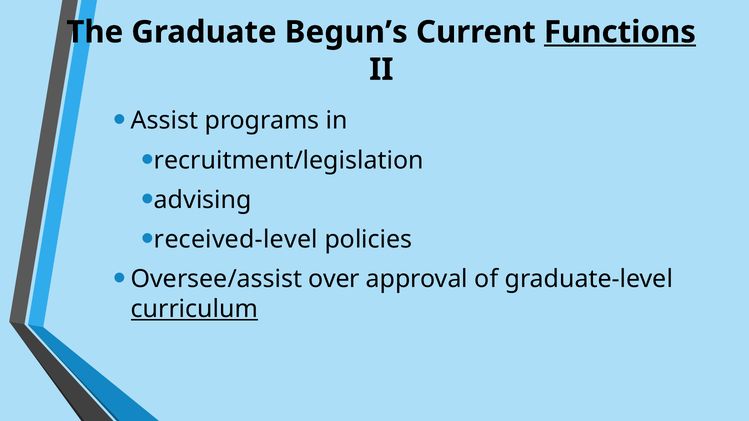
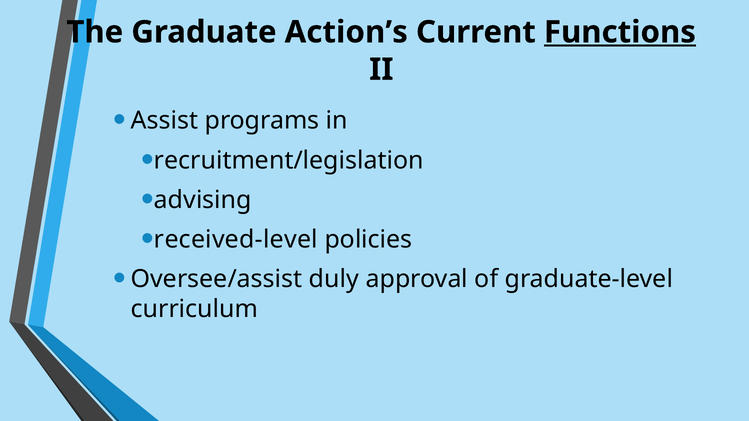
Begun’s: Begun’s -> Action’s
over: over -> duly
curriculum underline: present -> none
